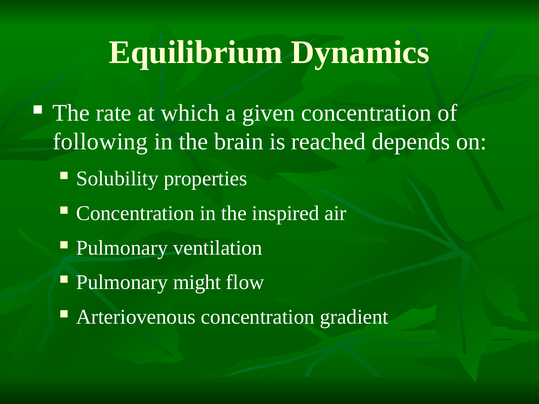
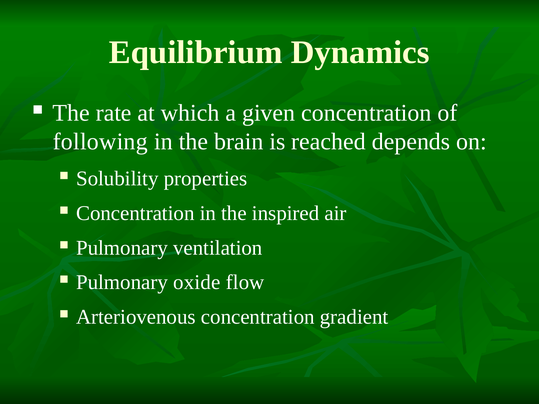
might: might -> oxide
